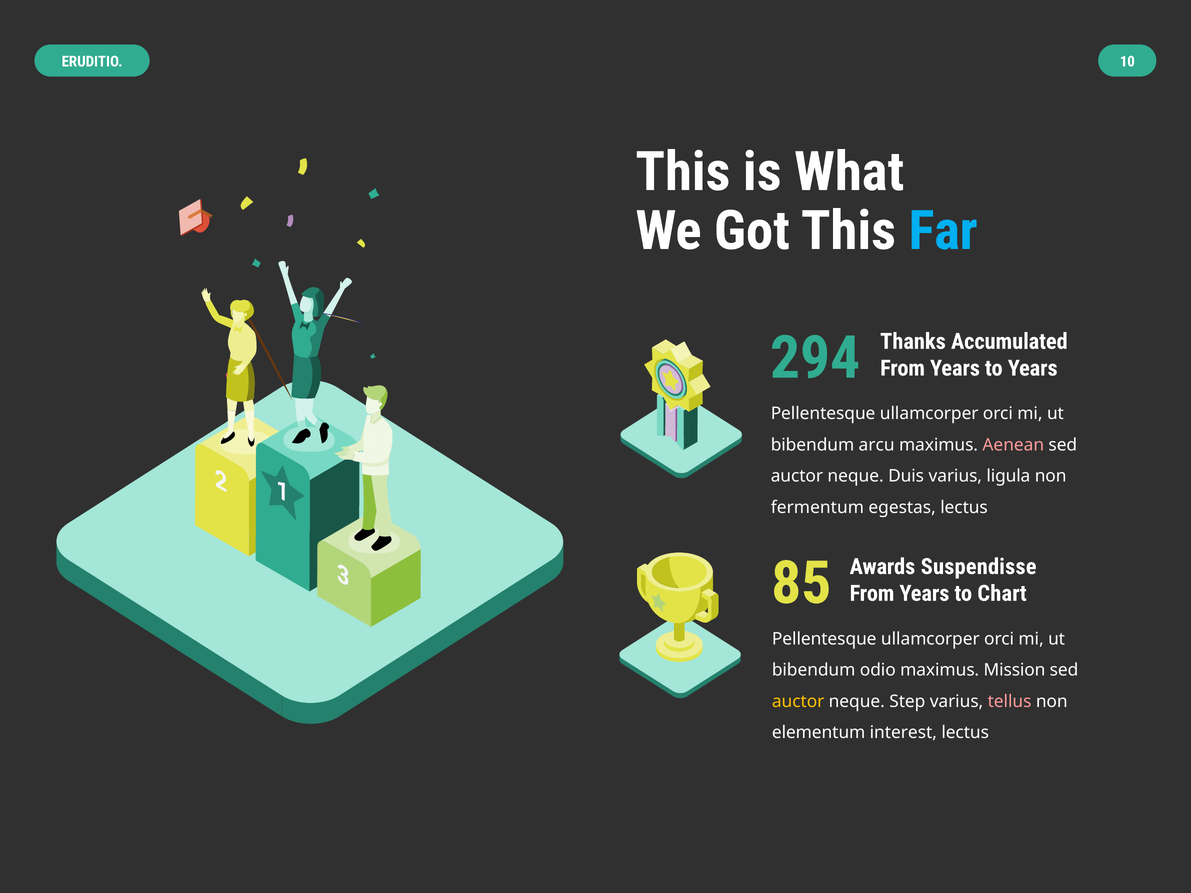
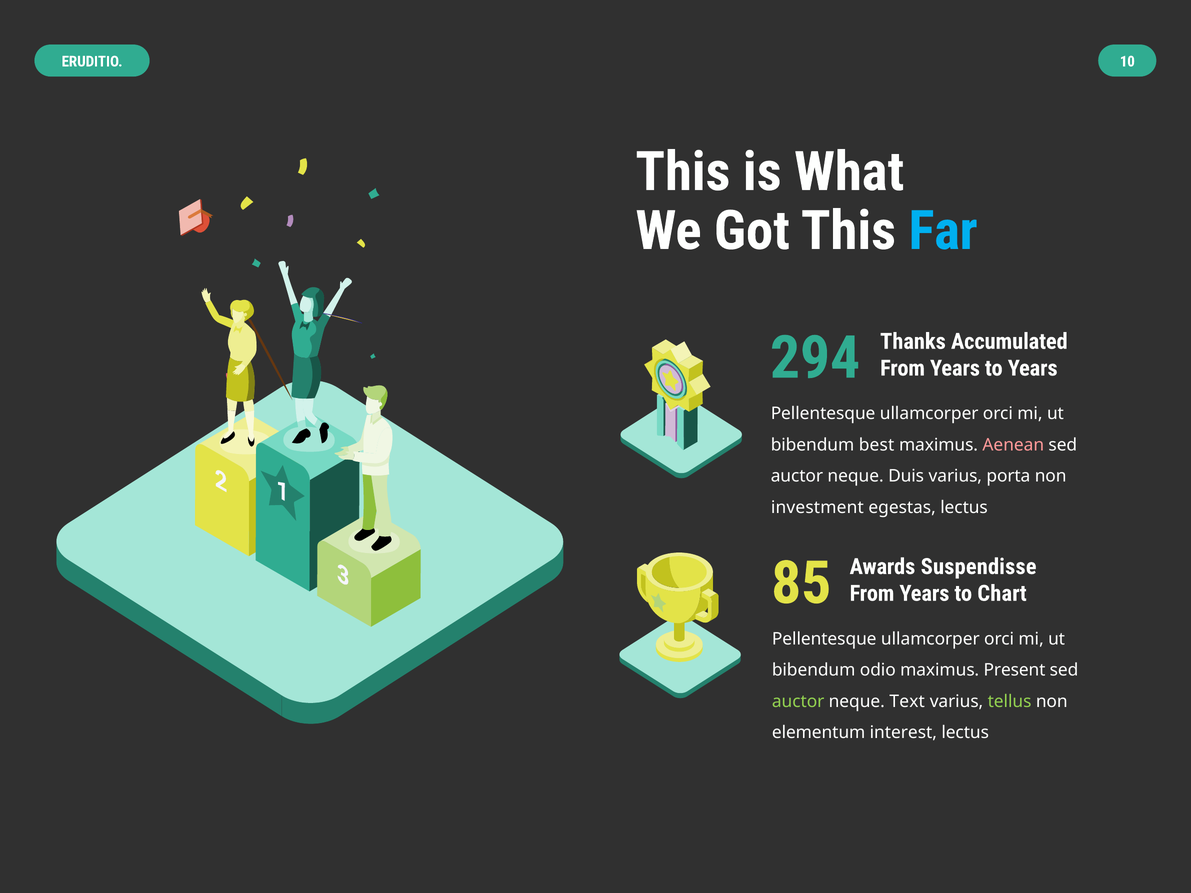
arcu: arcu -> best
ligula: ligula -> porta
fermentum: fermentum -> investment
Mission: Mission -> Present
auctor at (798, 702) colour: yellow -> light green
Step: Step -> Text
tellus colour: pink -> light green
